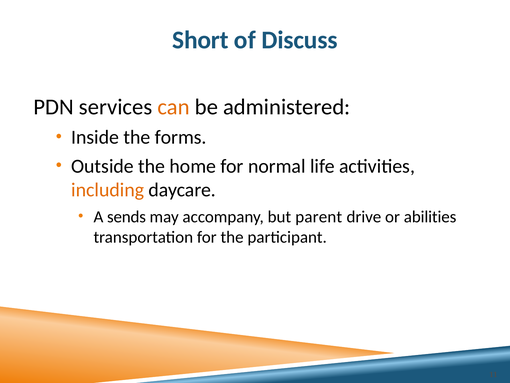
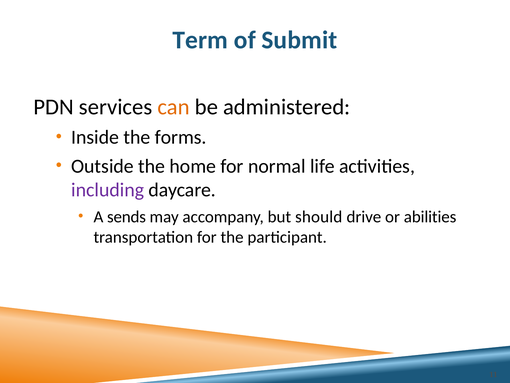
Short: Short -> Term
Discuss: Discuss -> Submit
including colour: orange -> purple
parent: parent -> should
